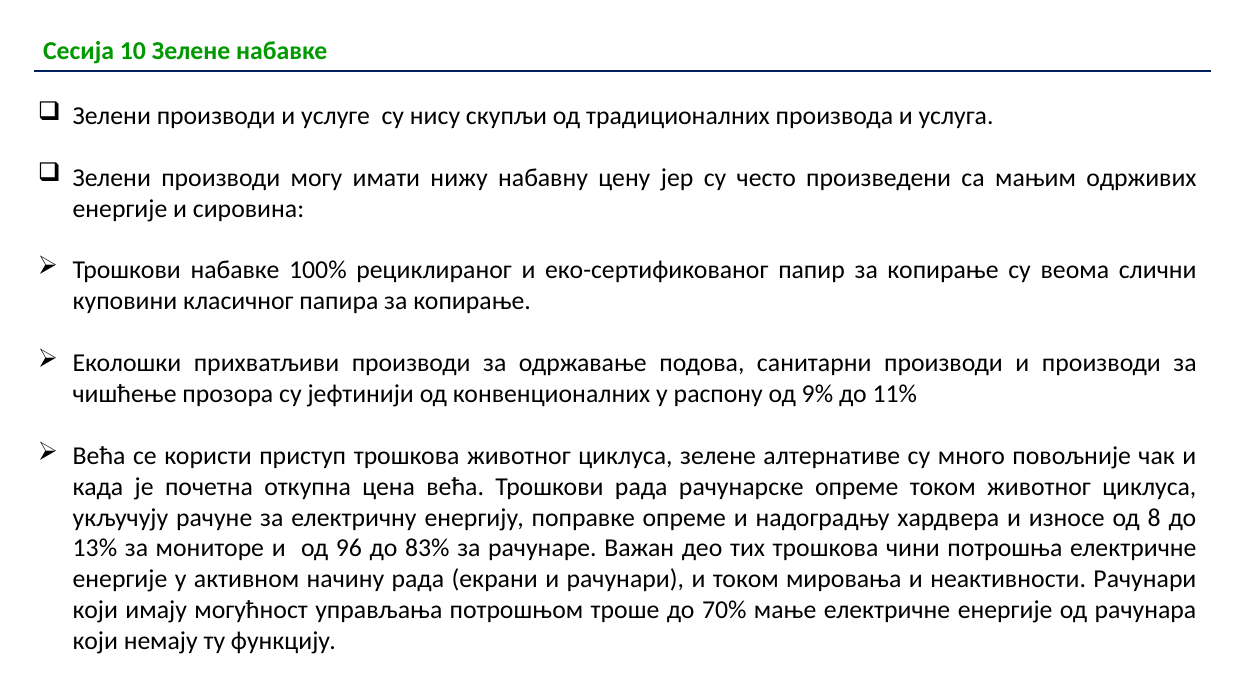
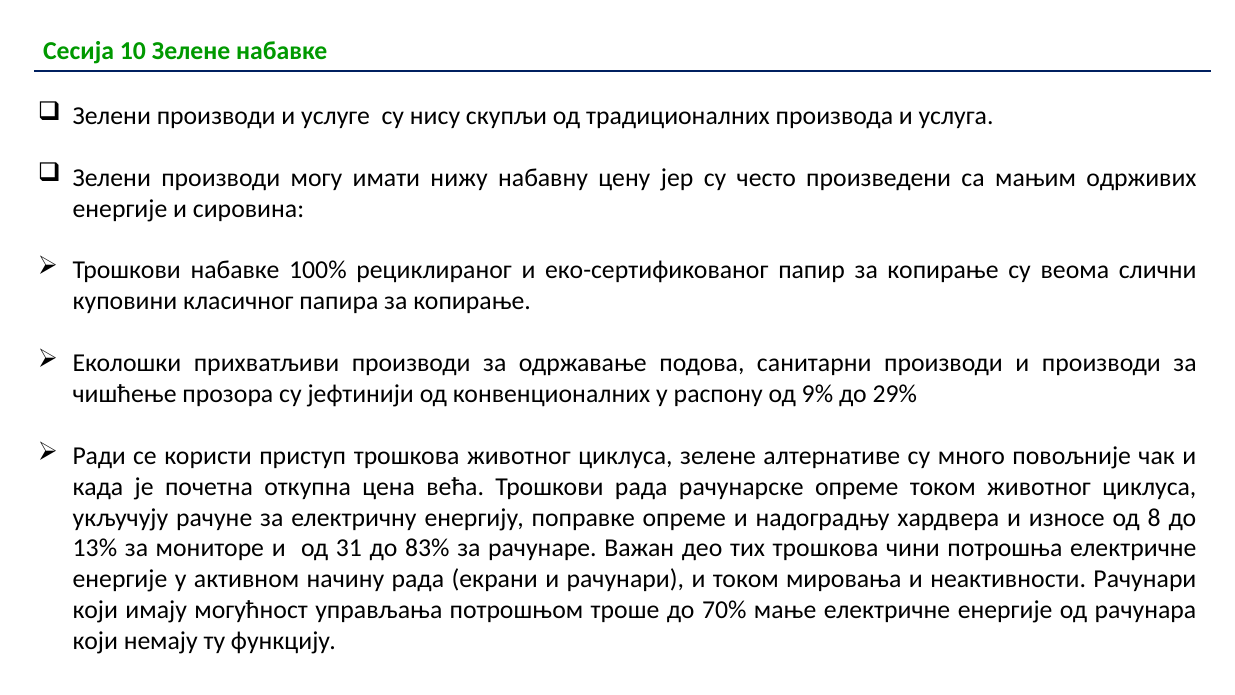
11%: 11% -> 29%
Већа at (99, 455): Већа -> Ради
96: 96 -> 31
